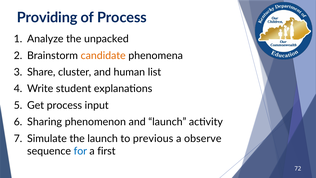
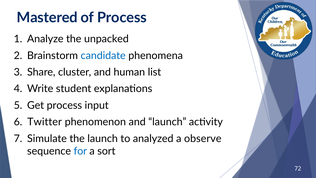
Providing: Providing -> Mastered
candidate colour: orange -> blue
Sharing: Sharing -> Twitter
previous: previous -> analyzed
first: first -> sort
